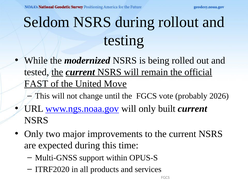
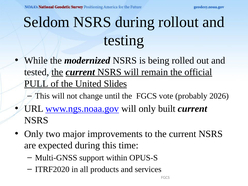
FAST: FAST -> PULL
Move: Move -> Slides
